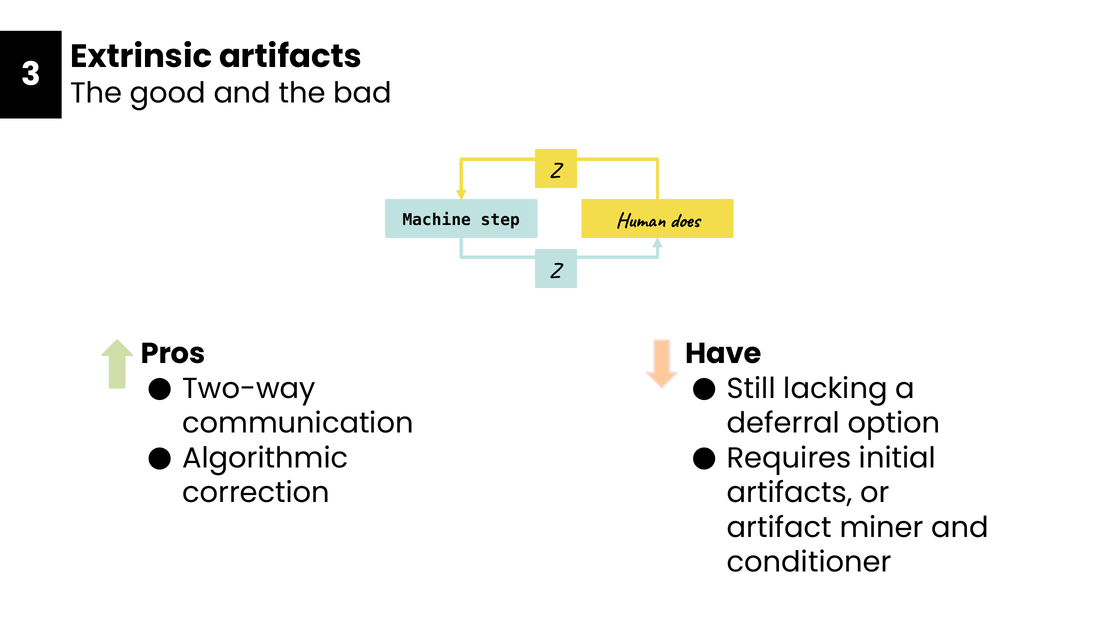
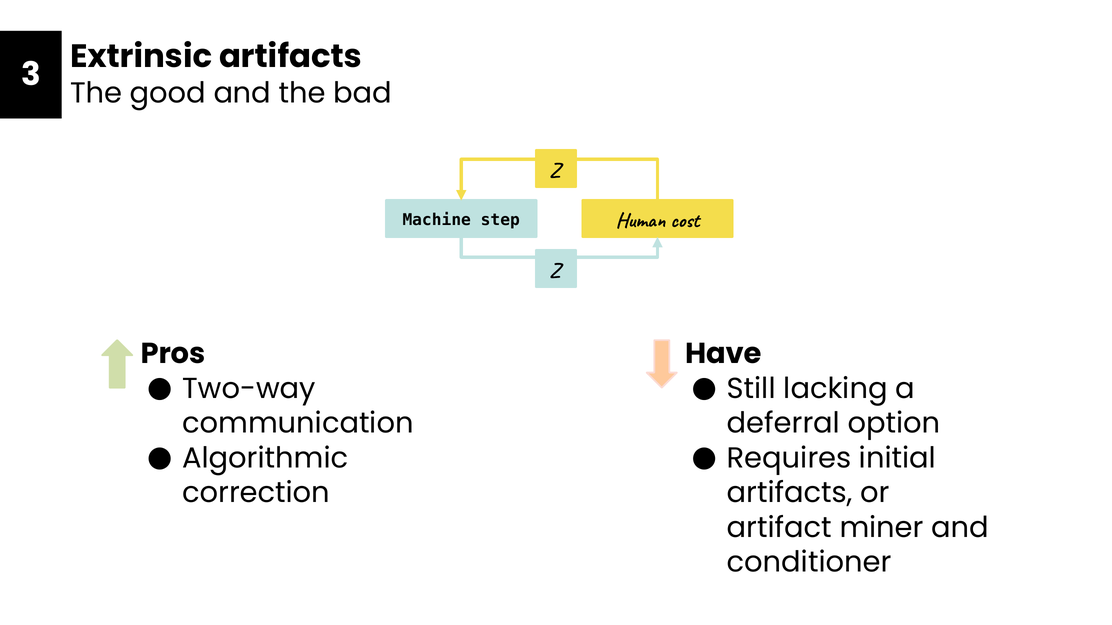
does: does -> cost
